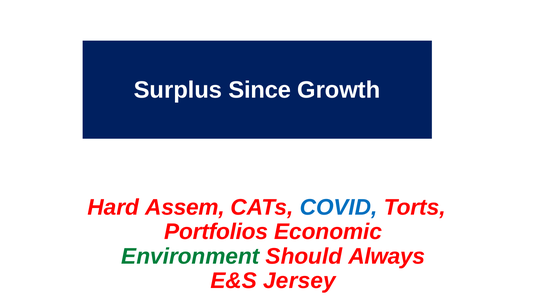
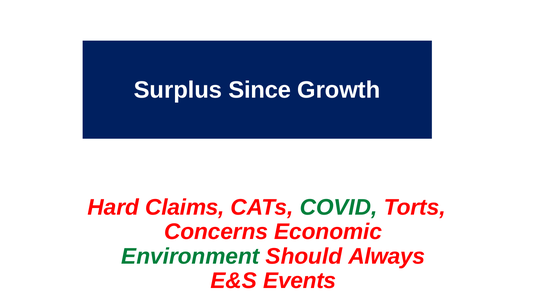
Assem: Assem -> Claims
COVID colour: blue -> green
Portfolios: Portfolios -> Concerns
Jersey: Jersey -> Events
